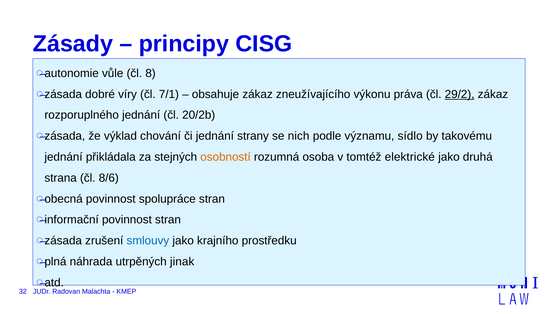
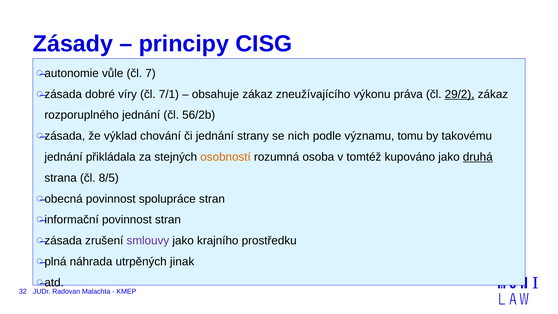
8: 8 -> 7
20/2b: 20/2b -> 56/2b
sídlo: sídlo -> tomu
elektrické: elektrické -> kupováno
druhá underline: none -> present
8/6: 8/6 -> 8/5
smlouvy colour: blue -> purple
